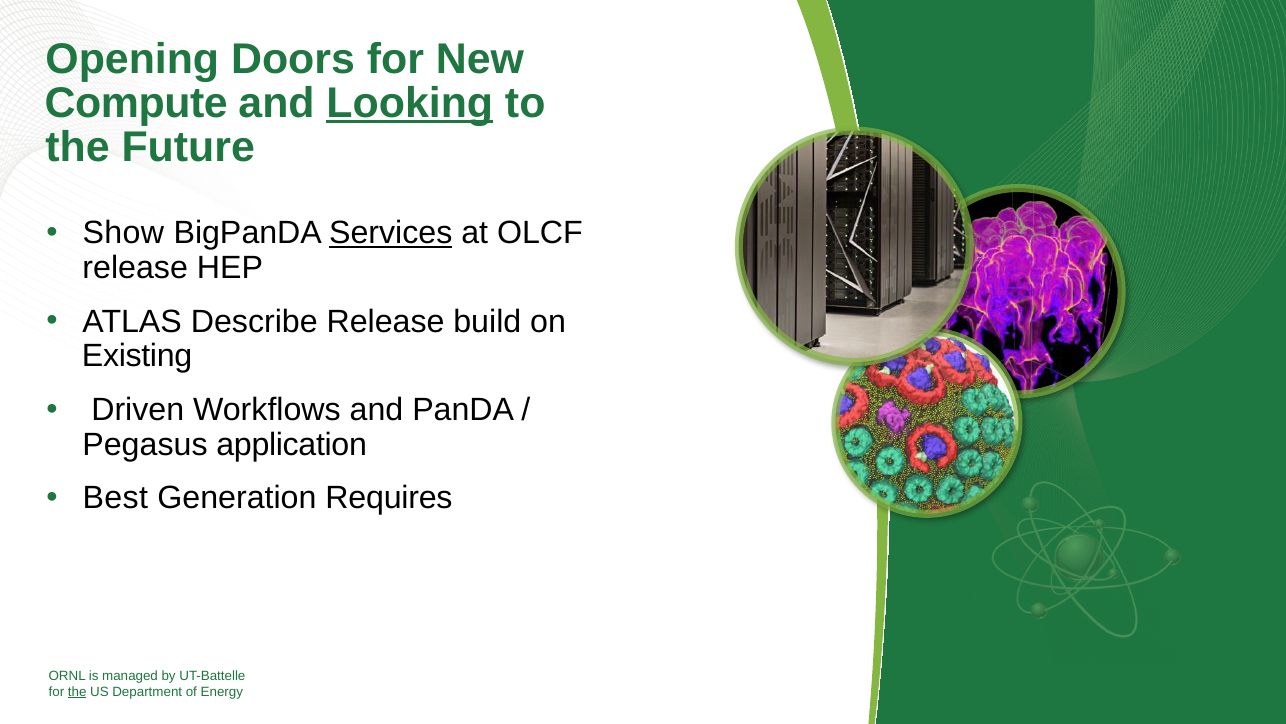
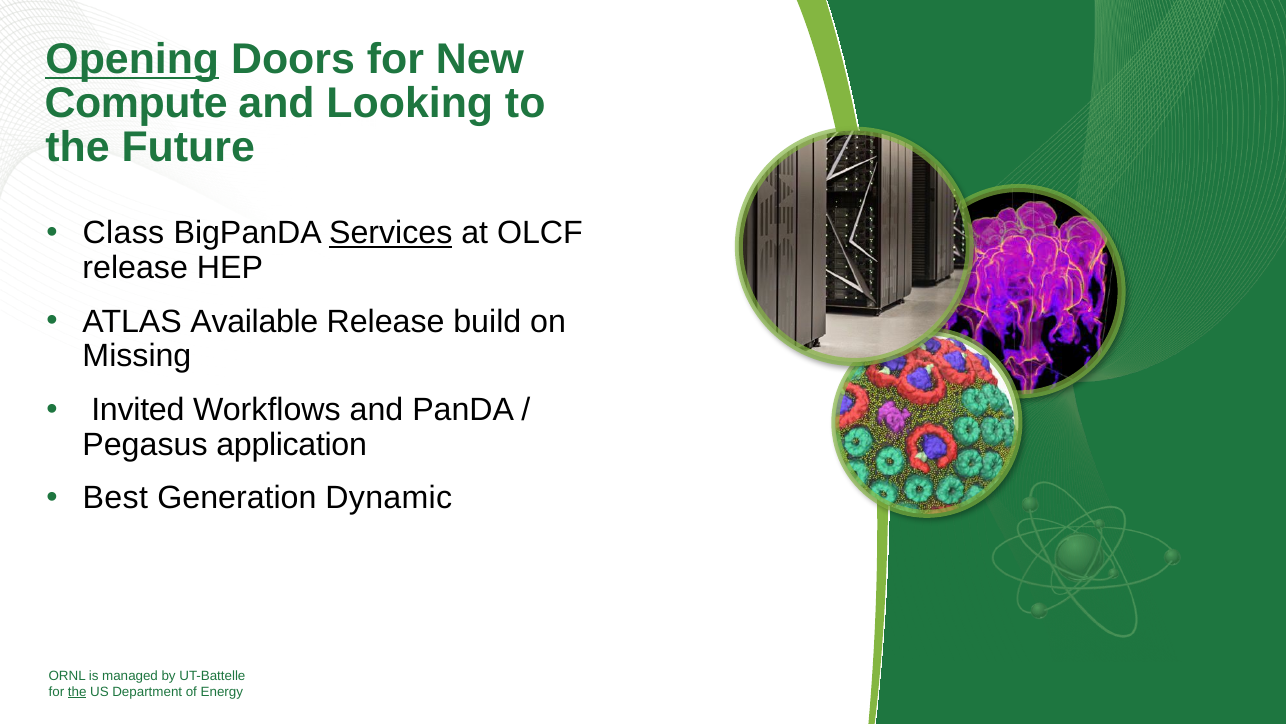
Opening underline: none -> present
Looking underline: present -> none
Show: Show -> Class
Describe: Describe -> Available
Existing: Existing -> Missing
Driven: Driven -> Invited
Requires: Requires -> Dynamic
